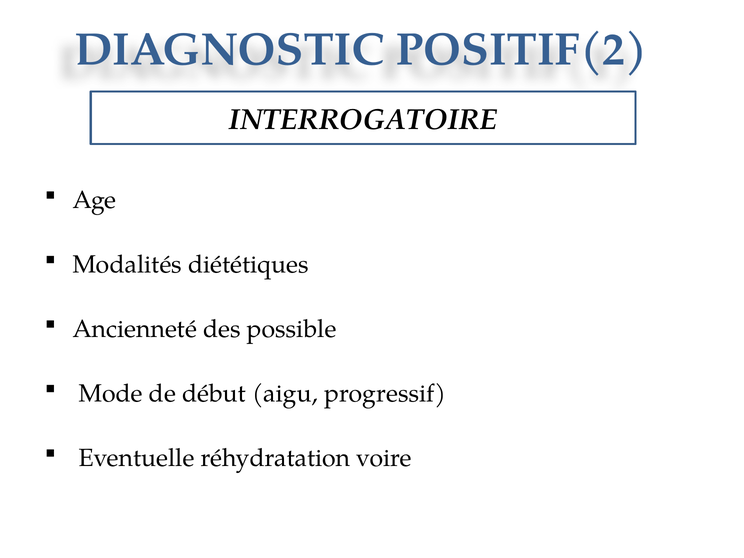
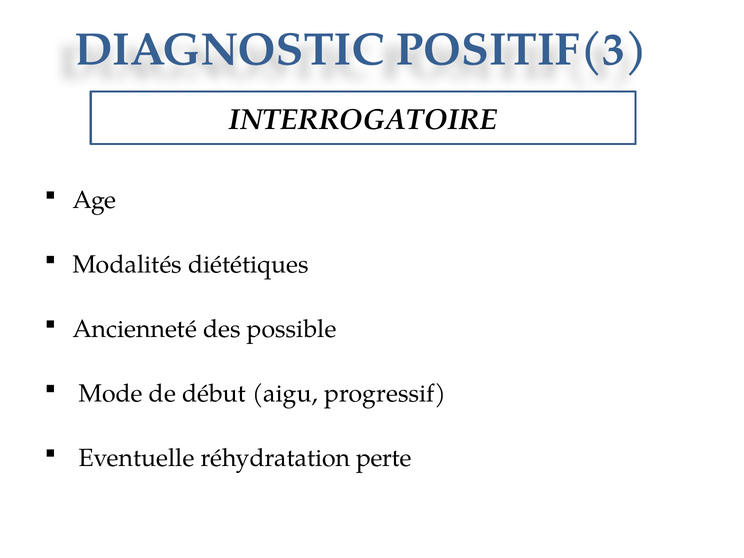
POSITIF(2: POSITIF(2 -> POSITIF(3
voire: voire -> perte
